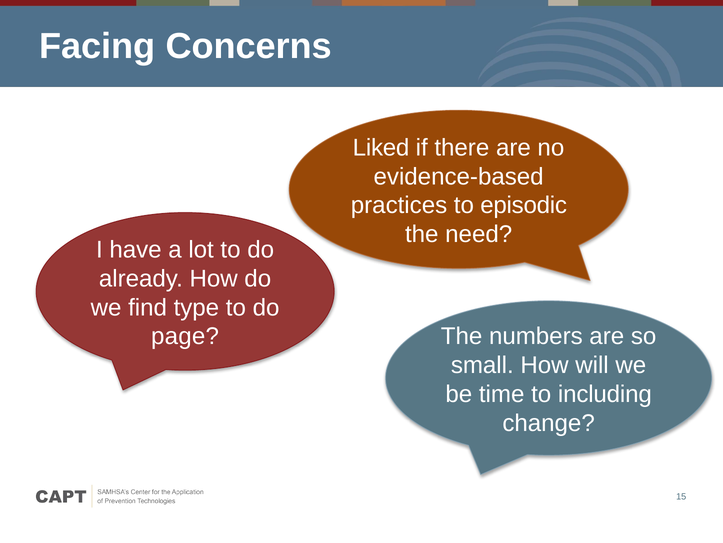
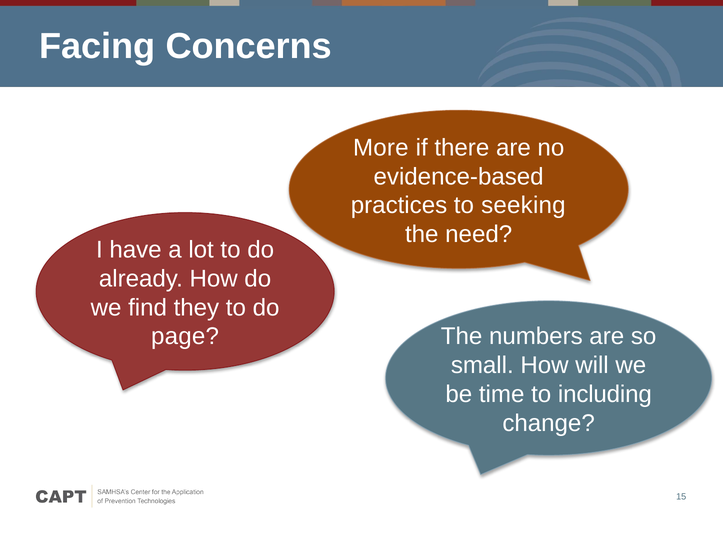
Liked: Liked -> More
episodic: episodic -> seeking
type: type -> they
